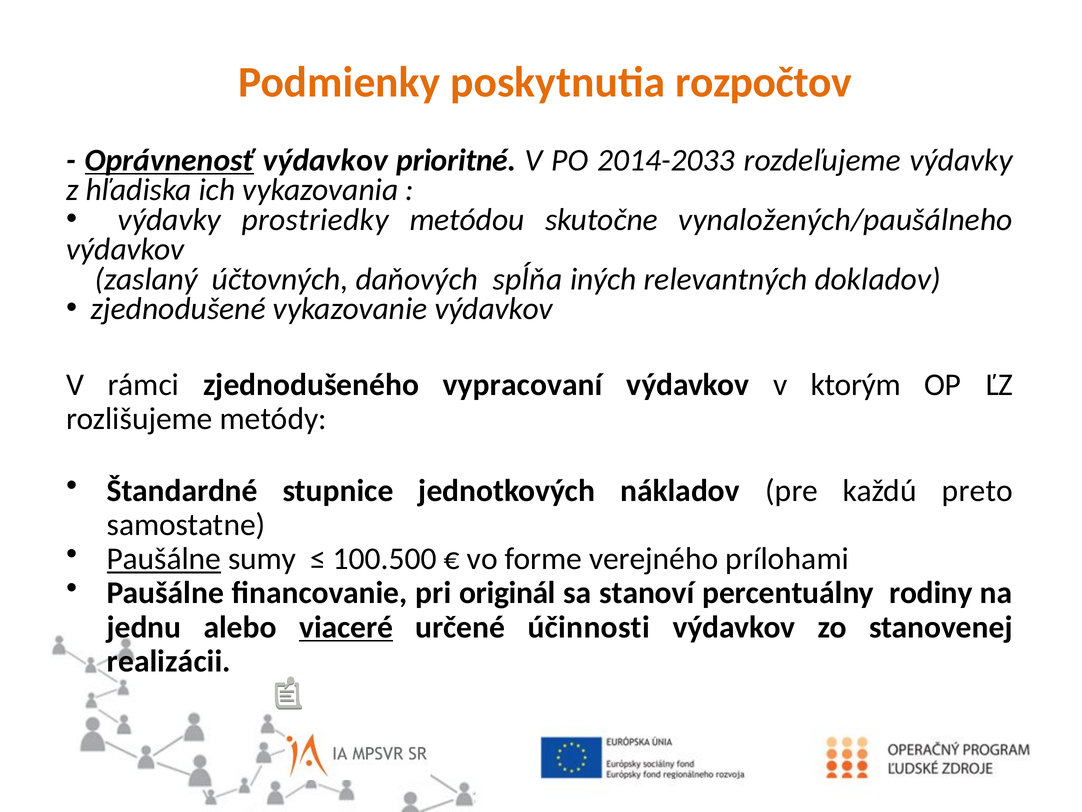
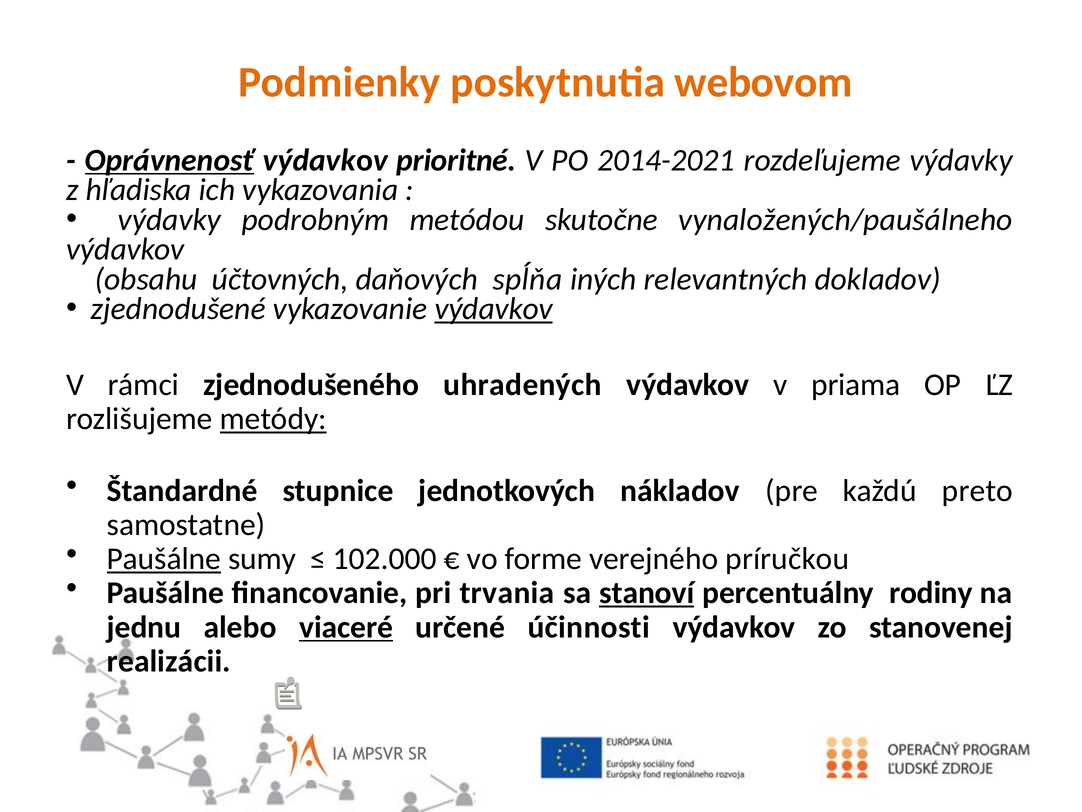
rozpočtov: rozpočtov -> webovom
2014-2033: 2014-2033 -> 2014-2021
prostriedky: prostriedky -> podrobným
zaslaný: zaslaný -> obsahu
výdavkov at (494, 309) underline: none -> present
vypracovaní: vypracovaní -> uhradených
ktorým: ktorým -> priama
metódy underline: none -> present
100.500: 100.500 -> 102.000
prílohami: prílohami -> príručkou
originál: originál -> trvania
stanoví underline: none -> present
